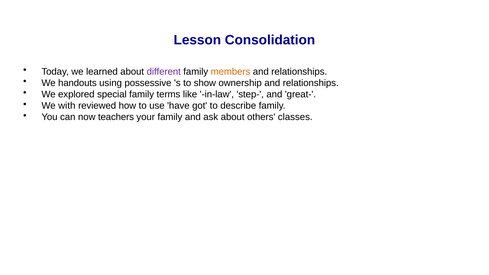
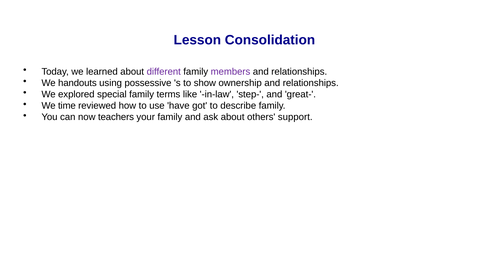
members colour: orange -> purple
with: with -> time
classes: classes -> support
